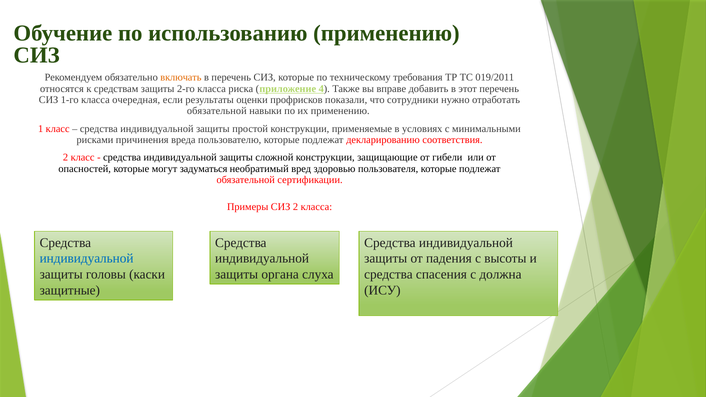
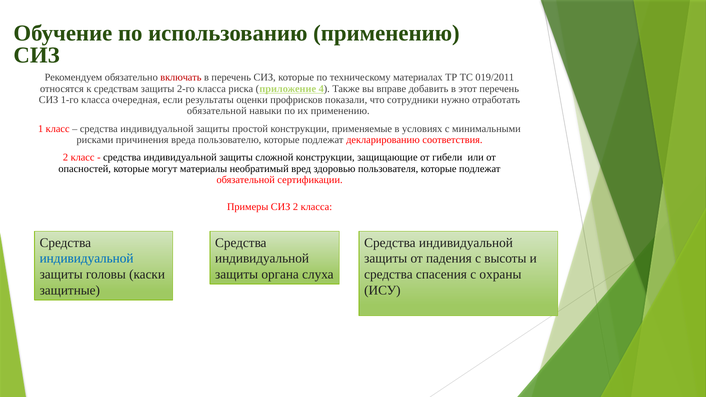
включать colour: orange -> red
требования: требования -> материалах
задуматься: задуматься -> материалы
должна: должна -> охраны
